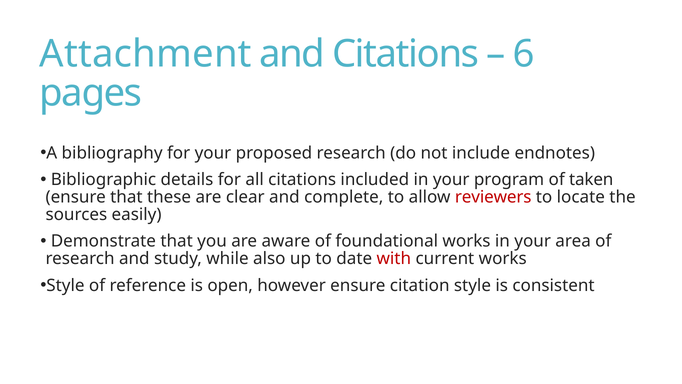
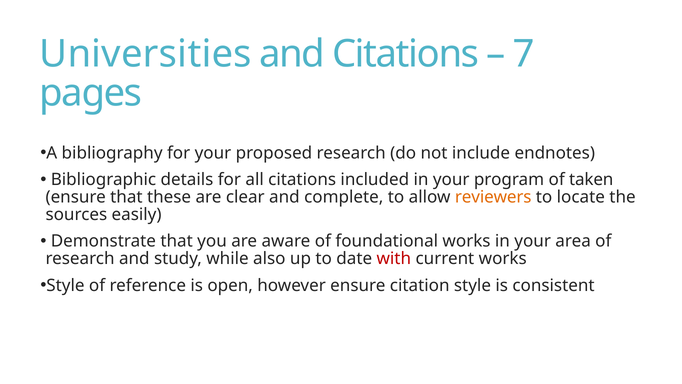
Attachment: Attachment -> Universities
6: 6 -> 7
reviewers colour: red -> orange
